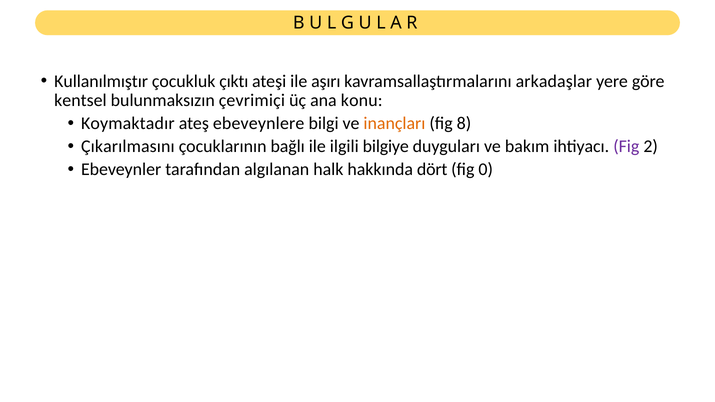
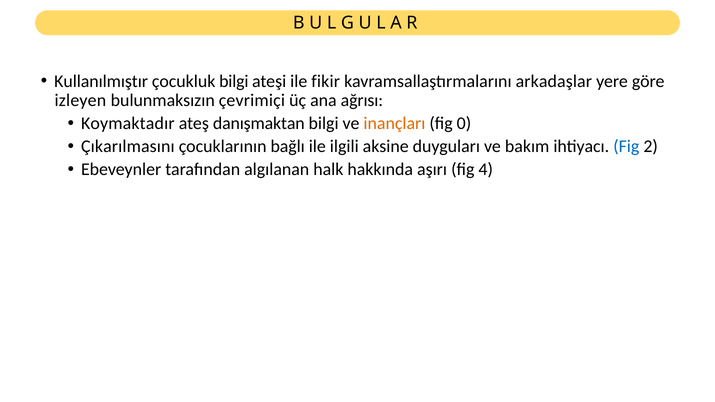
çocukluk çıktı: çıktı -> bilgi
aşırı: aşırı -> fikir
kentsel: kentsel -> izleyen
konu: konu -> ağrısı
ebeveynlere: ebeveynlere -> danışmaktan
8: 8 -> 0
bilgiye: bilgiye -> aksine
Fig at (626, 147) colour: purple -> blue
dört: dört -> aşırı
0: 0 -> 4
